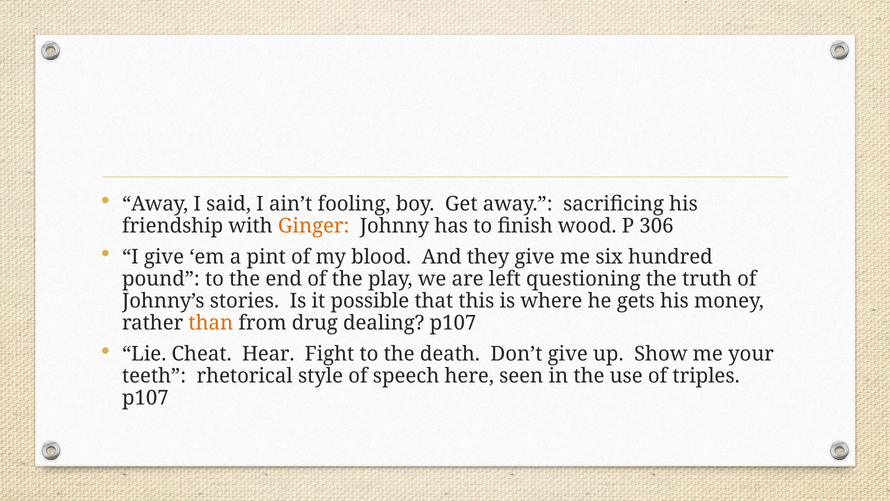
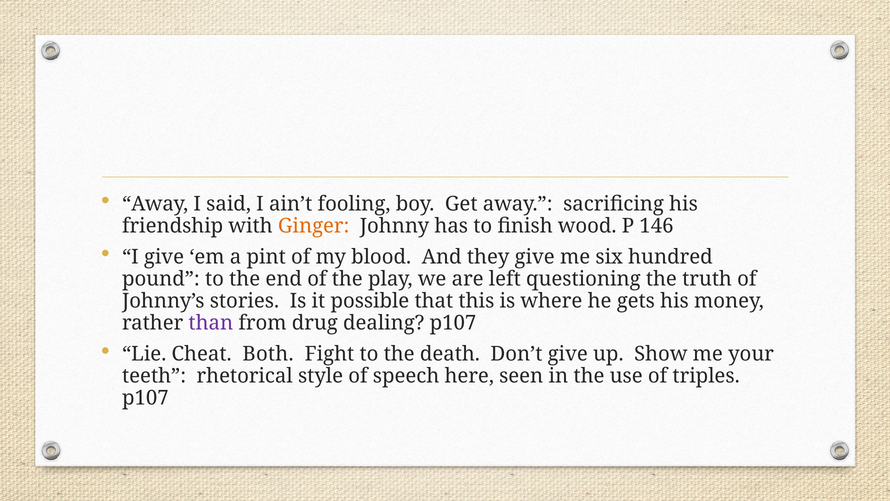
306: 306 -> 146
than colour: orange -> purple
Hear: Hear -> Both
